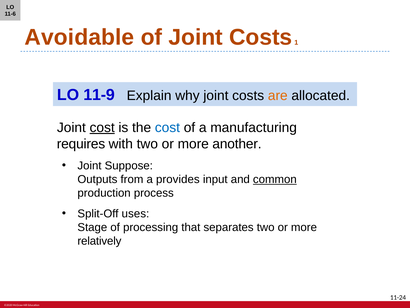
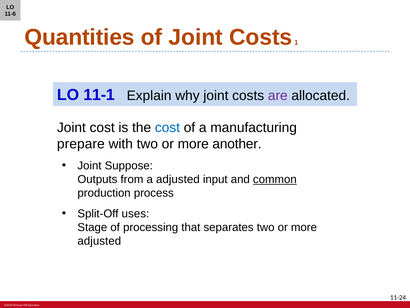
Avoidable: Avoidable -> Quantities
11-9: 11-9 -> 11-1
are colour: orange -> purple
cost at (102, 127) underline: present -> none
requires: requires -> prepare
a provides: provides -> adjusted
relatively at (99, 241): relatively -> adjusted
